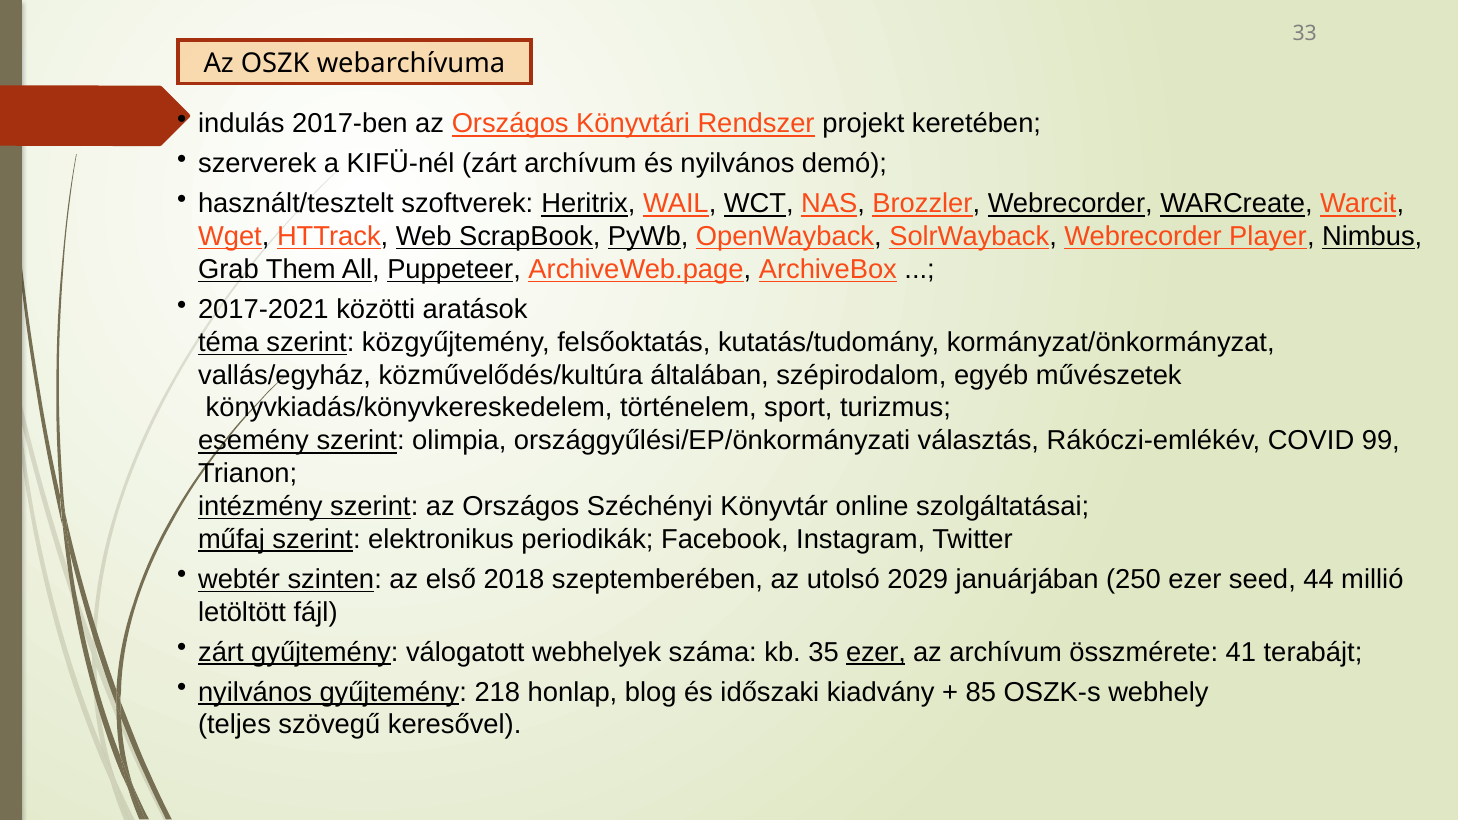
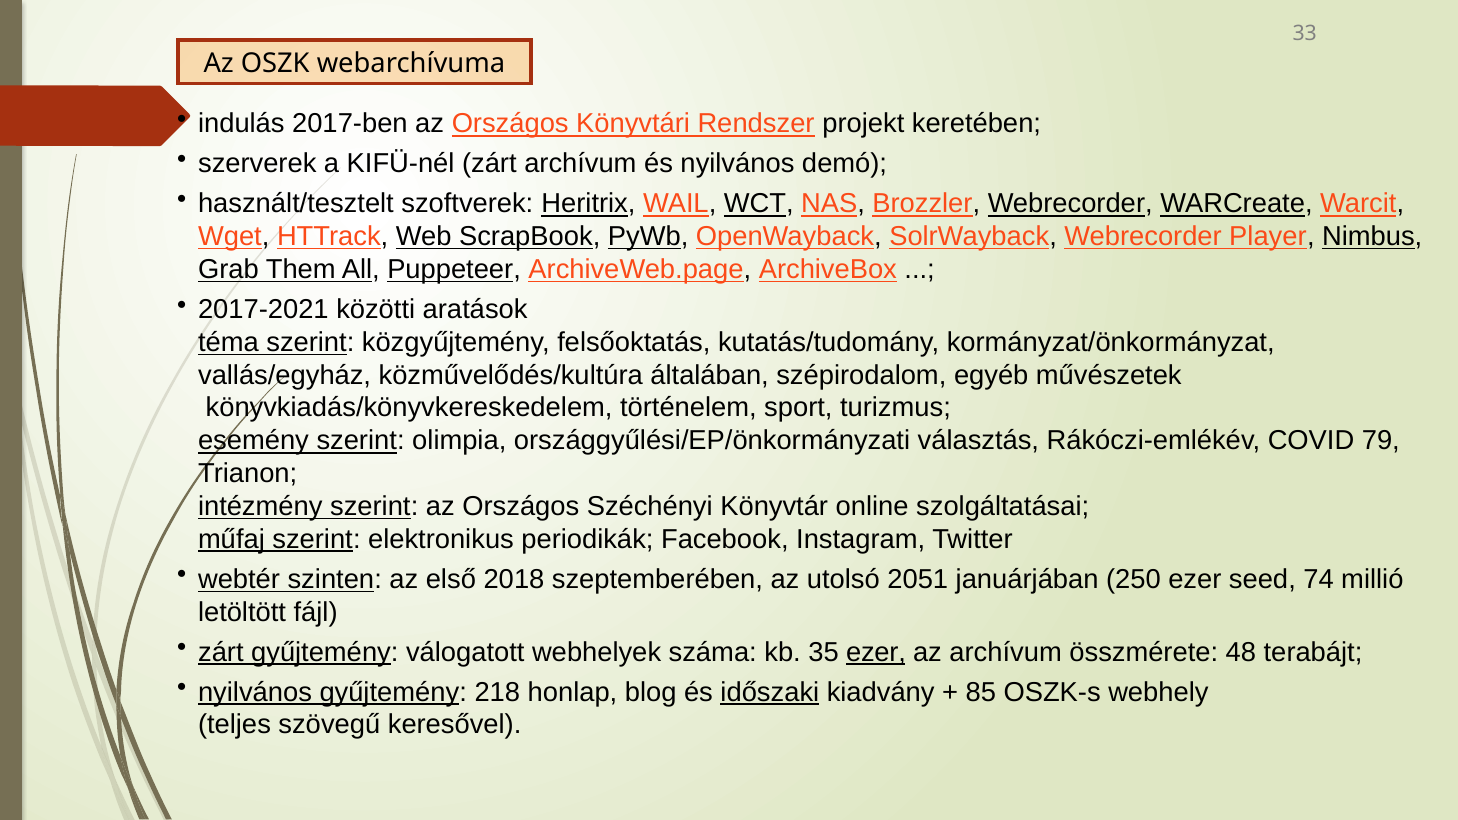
99: 99 -> 79
2029: 2029 -> 2051
44: 44 -> 74
41: 41 -> 48
időszaki underline: none -> present
